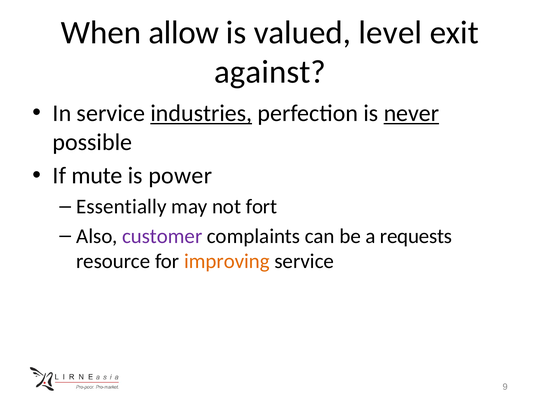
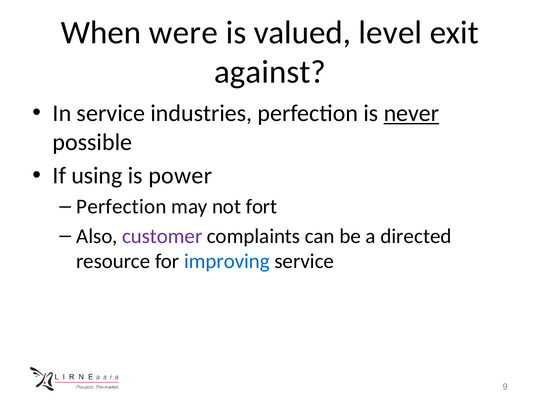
allow: allow -> were
industries underline: present -> none
mute: mute -> using
Essentially at (121, 207): Essentially -> Perfection
requests: requests -> directed
improving colour: orange -> blue
